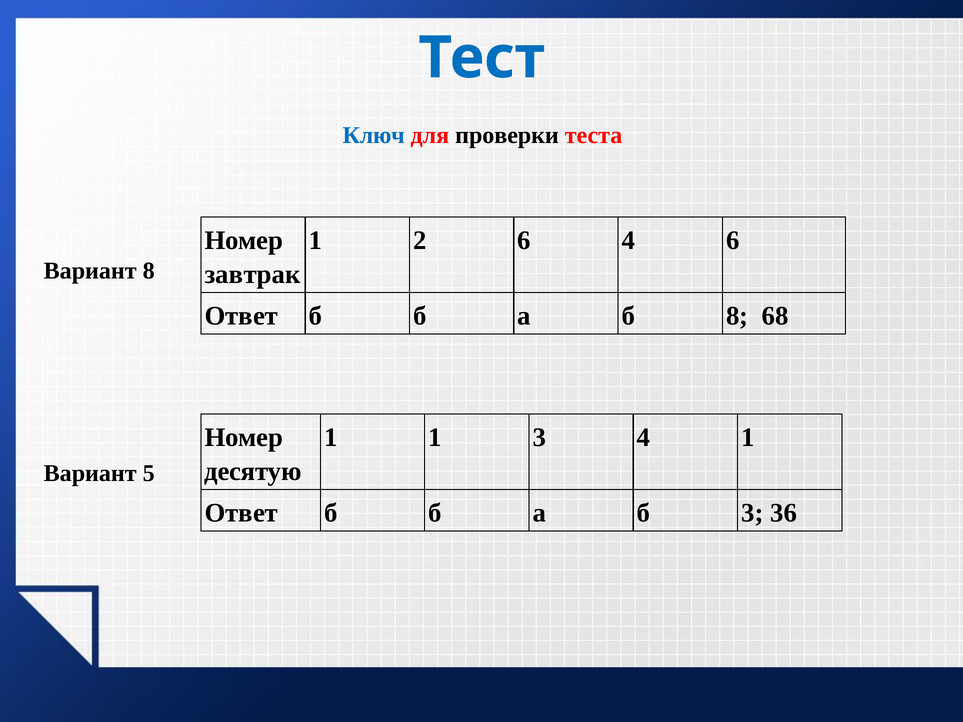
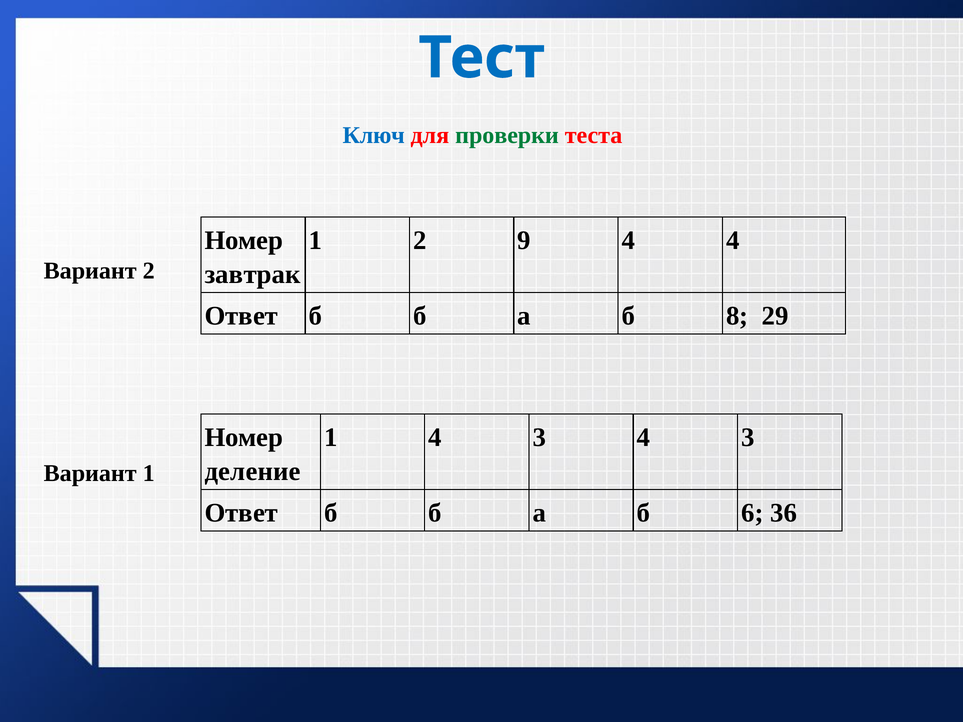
проверки colour: black -> green
2 6: 6 -> 9
4 6: 6 -> 4
Вариант 8: 8 -> 2
68: 68 -> 29
1 1: 1 -> 4
3 4 1: 1 -> 3
десятую: десятую -> деление
Вариант 5: 5 -> 1
б 3: 3 -> 6
